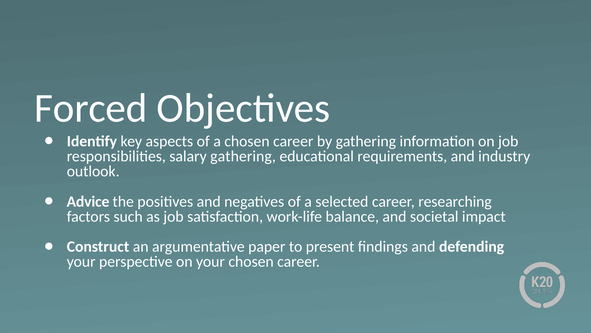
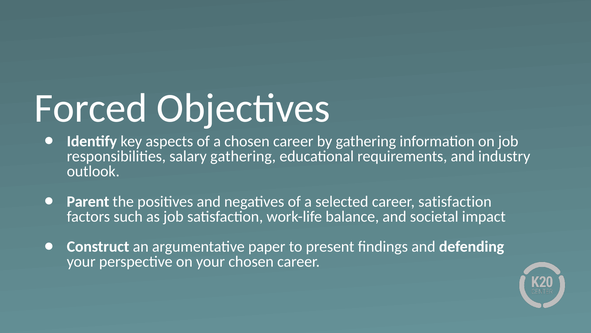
Advice: Advice -> Parent
career researching: researching -> satisfaction
